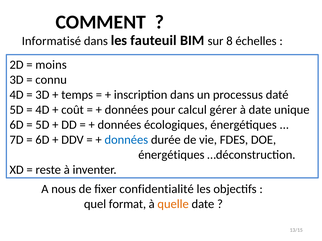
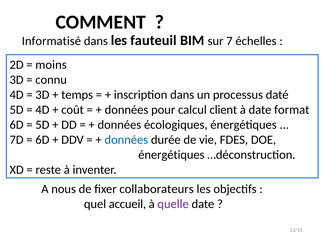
8: 8 -> 7
gérer: gérer -> client
unique: unique -> format
confidentialité: confidentialité -> collaborateurs
format: format -> accueil
quelle colour: orange -> purple
